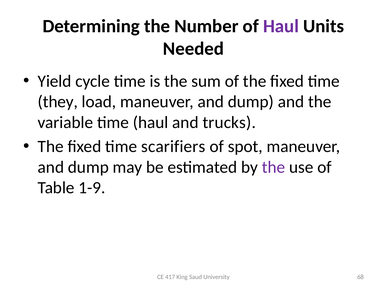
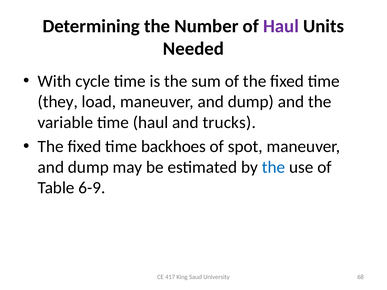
Yield: Yield -> With
scarifiers: scarifiers -> backhoes
the at (273, 167) colour: purple -> blue
1-9: 1-9 -> 6-9
